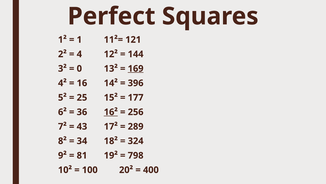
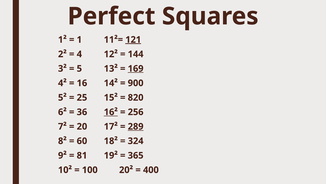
121 underline: none -> present
0: 0 -> 5
396: 396 -> 900
177: 177 -> 820
43: 43 -> 20
289 underline: none -> present
34: 34 -> 60
798: 798 -> 365
